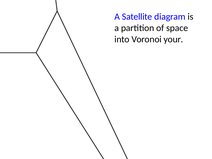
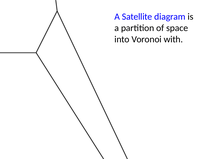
your: your -> with
